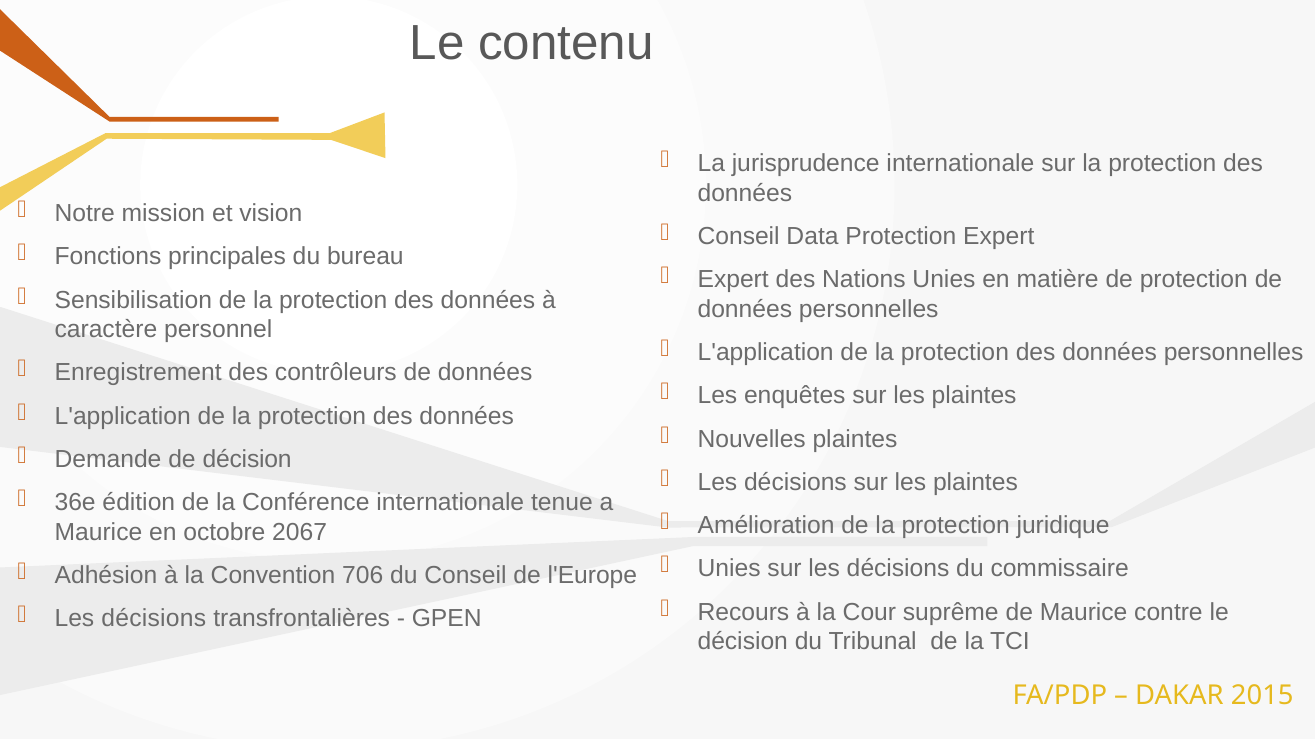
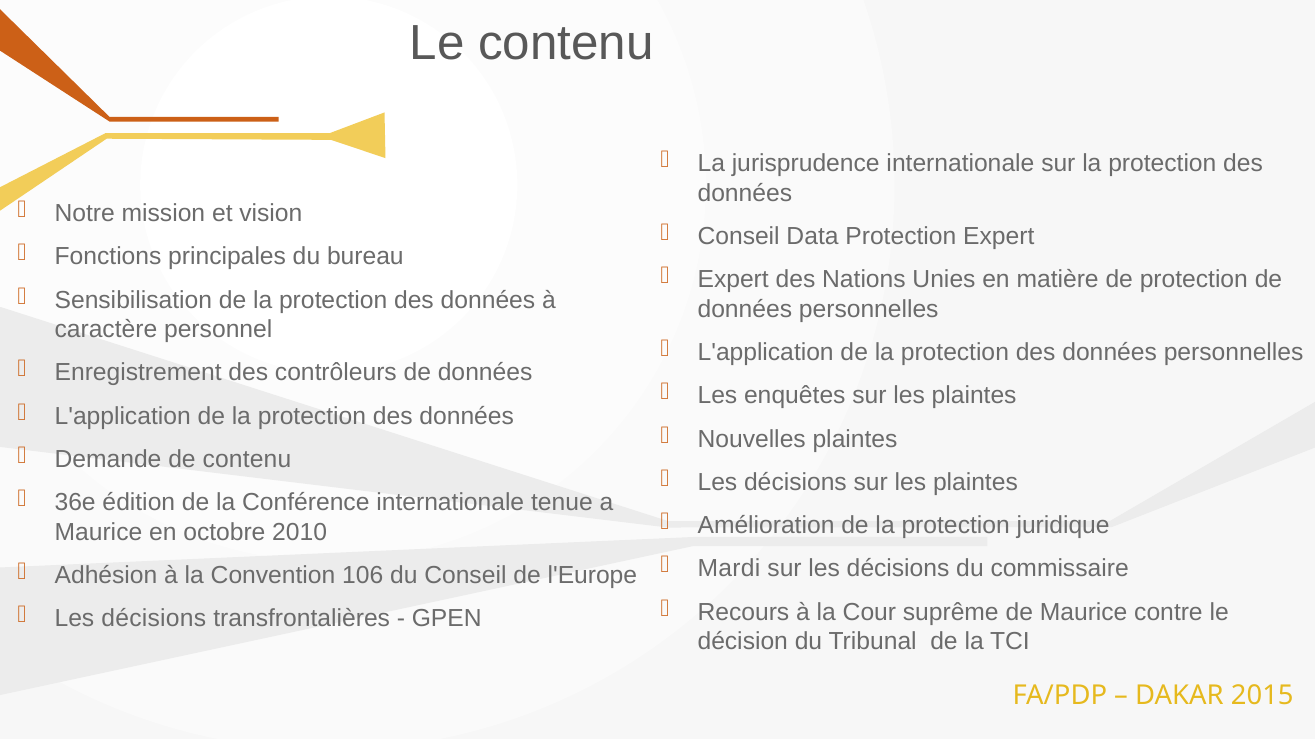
de décision: décision -> contenu
2067: 2067 -> 2010
Unies at (729, 569): Unies -> Mardi
706: 706 -> 106
